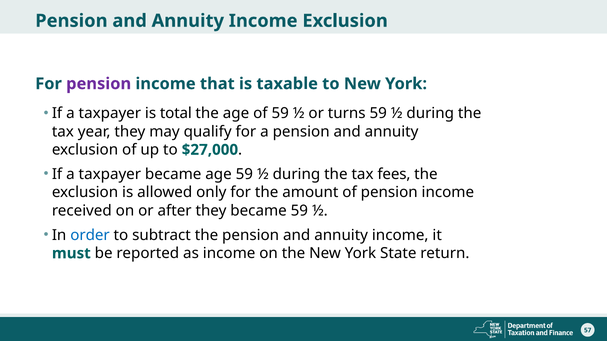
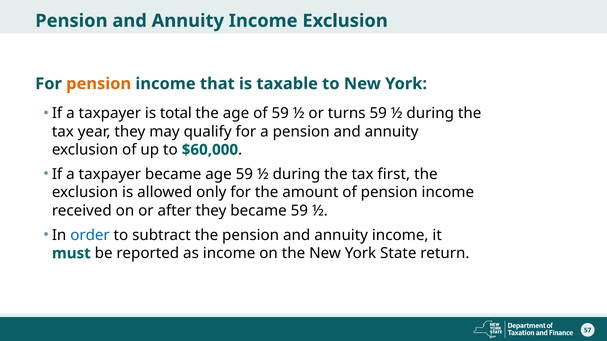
pension at (99, 84) colour: purple -> orange
$27,000: $27,000 -> $60,000
fees: fees -> first
